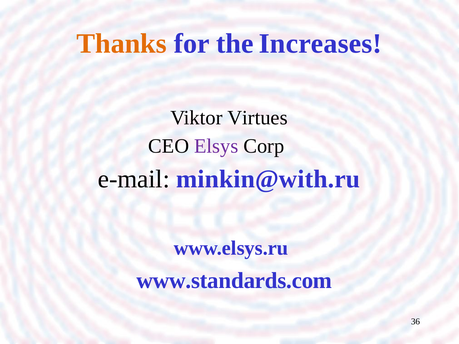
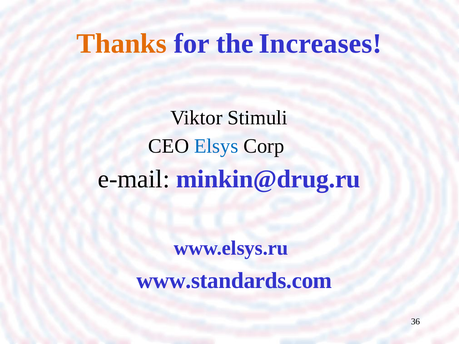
Virtues: Virtues -> Stimuli
Elsys colour: purple -> blue
minkin@with.ru: minkin@with.ru -> minkin@drug.ru
